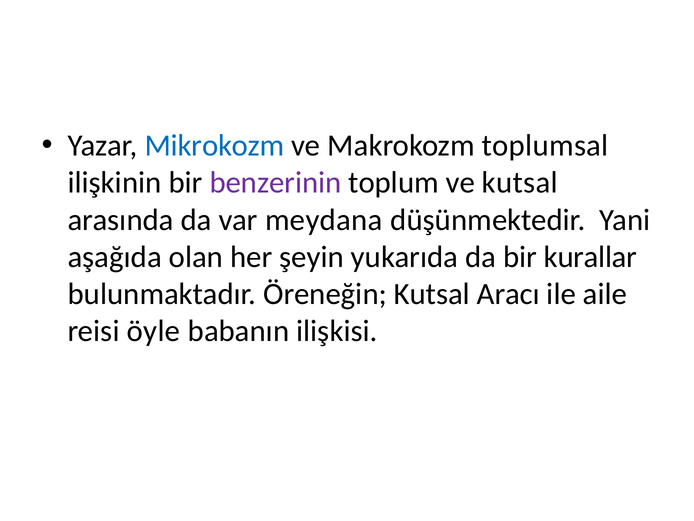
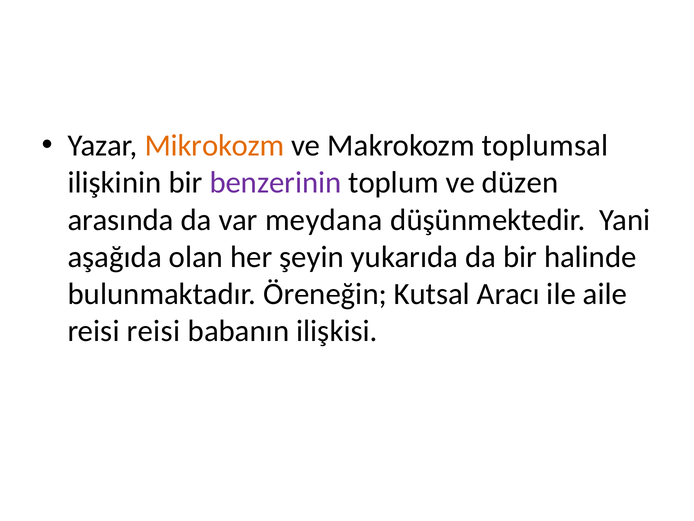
Mikrokozm colour: blue -> orange
ve kutsal: kutsal -> düzen
kurallar: kurallar -> halinde
reisi öyle: öyle -> reisi
